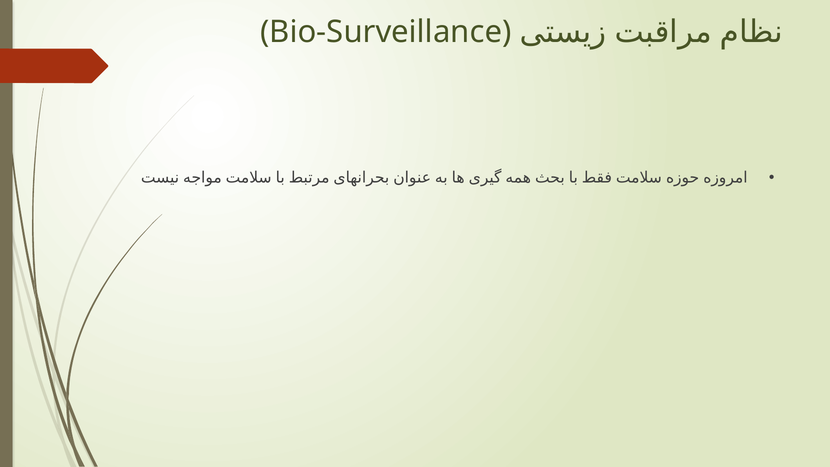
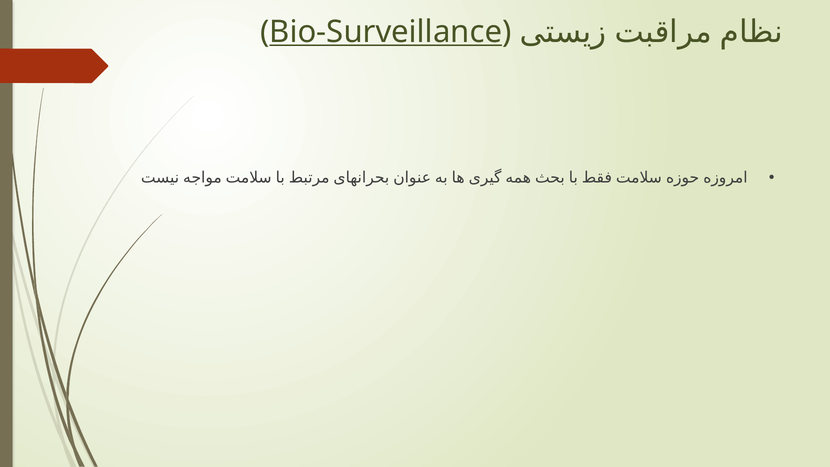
Bio-Surveillance underline: none -> present
